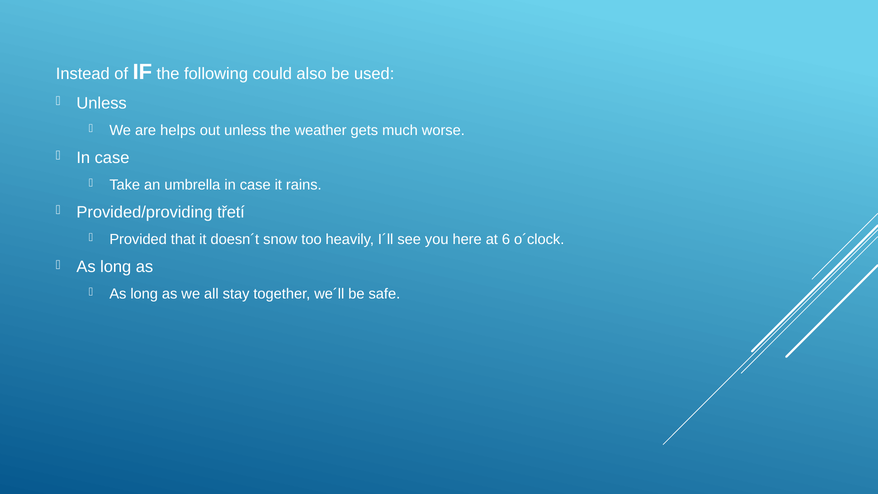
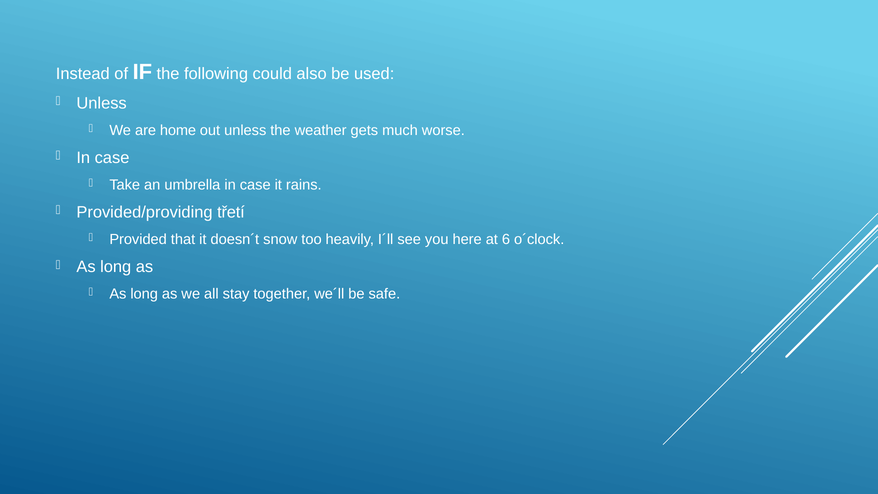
helps: helps -> home
